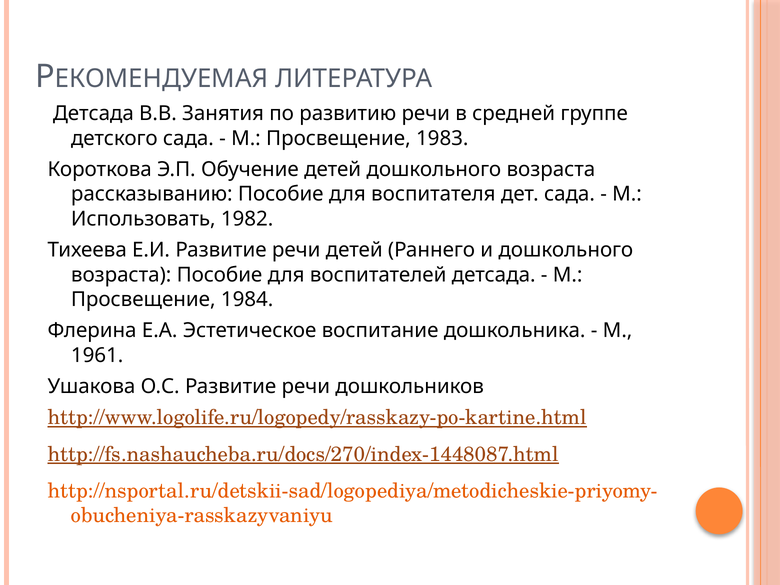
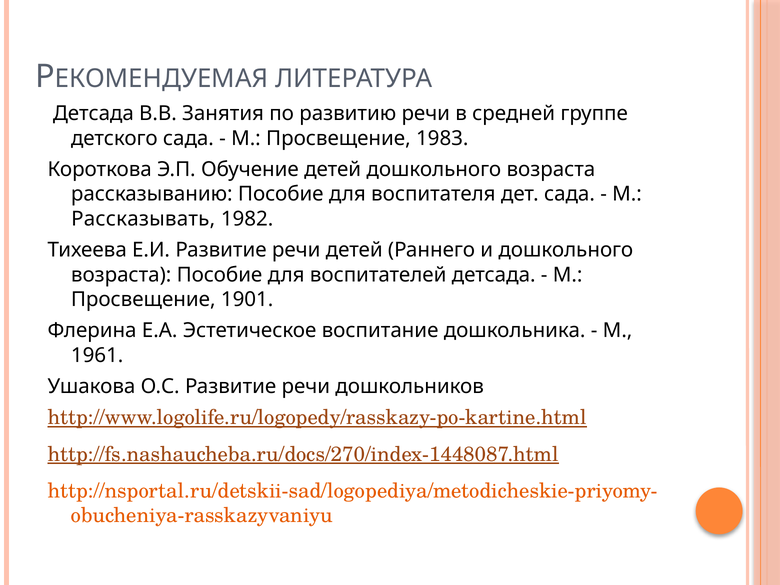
Использовать: Использовать -> Рассказывать
1984: 1984 -> 1901
